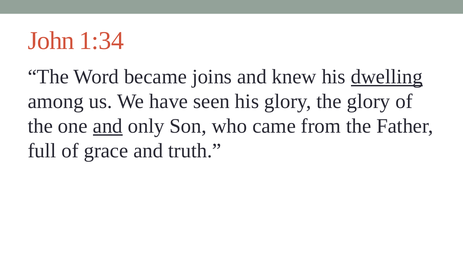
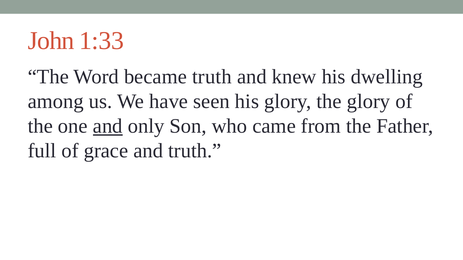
1:34: 1:34 -> 1:33
became joins: joins -> truth
dwelling underline: present -> none
